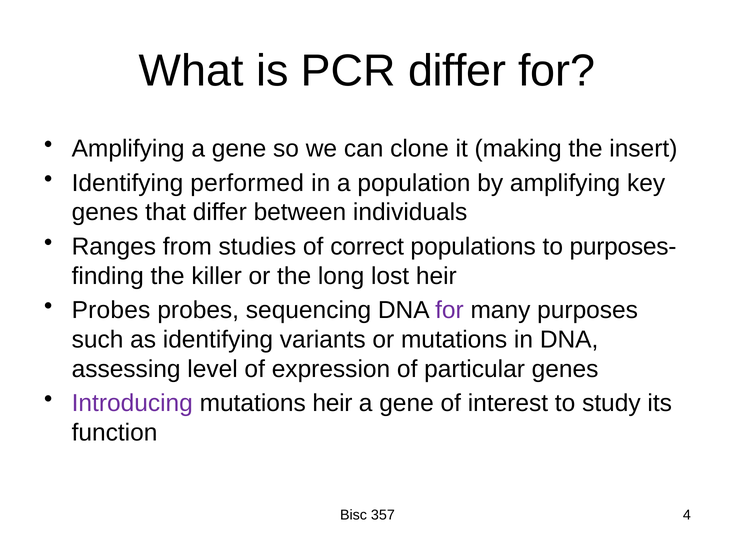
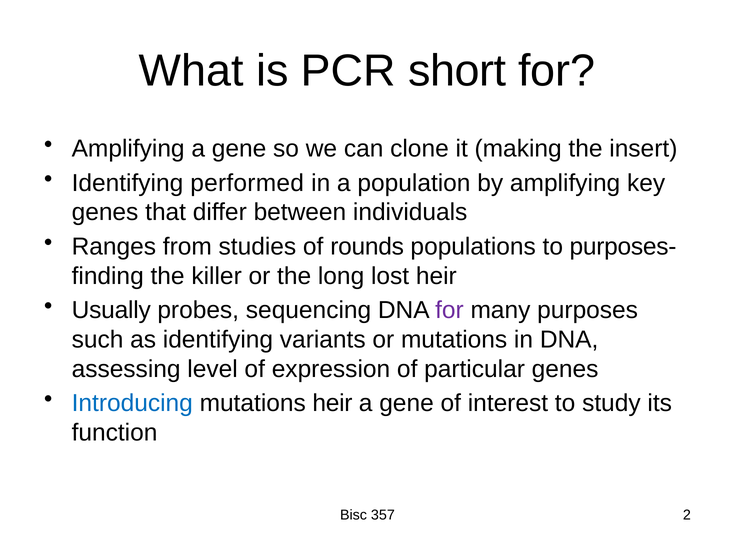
PCR differ: differ -> short
correct: correct -> rounds
Probes at (111, 310): Probes -> Usually
Introducing colour: purple -> blue
4: 4 -> 2
